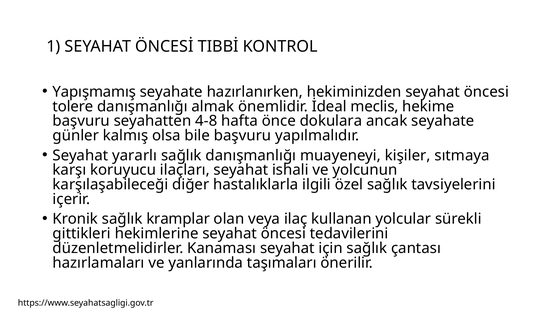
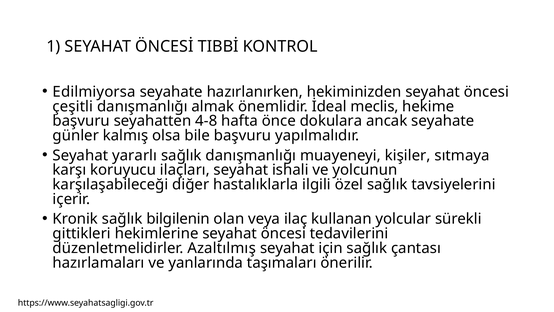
Yapışmamış: Yapışmamış -> Edilmiyorsa
tolere: tolere -> çeşitli
kramplar: kramplar -> bilgilenin
Kanaması: Kanaması -> Azaltılmış
